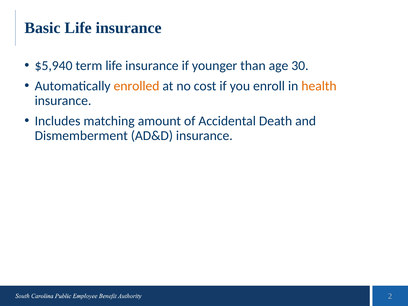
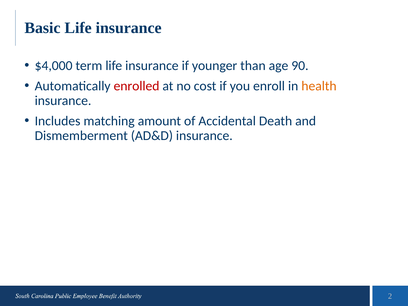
$5,940: $5,940 -> $4,000
30: 30 -> 90
enrolled colour: orange -> red
